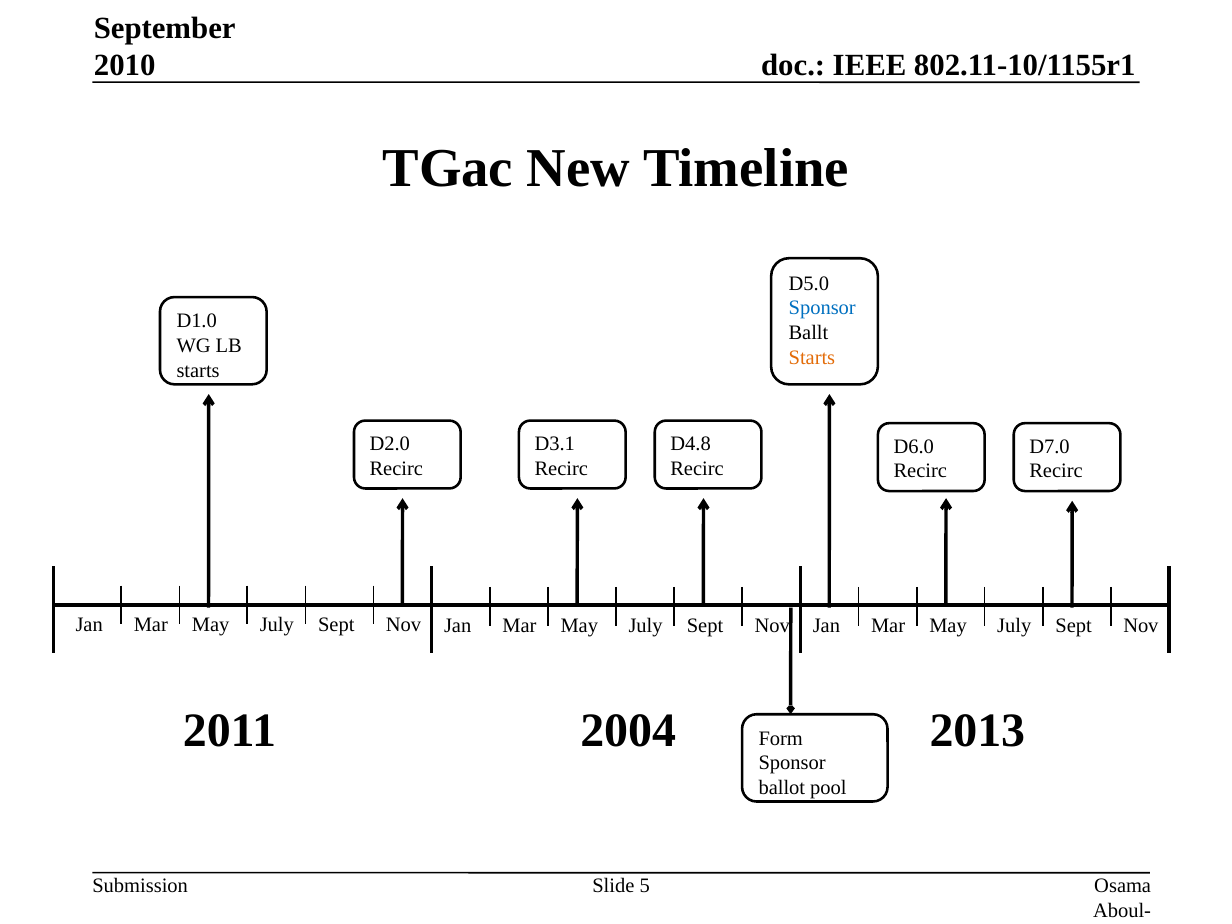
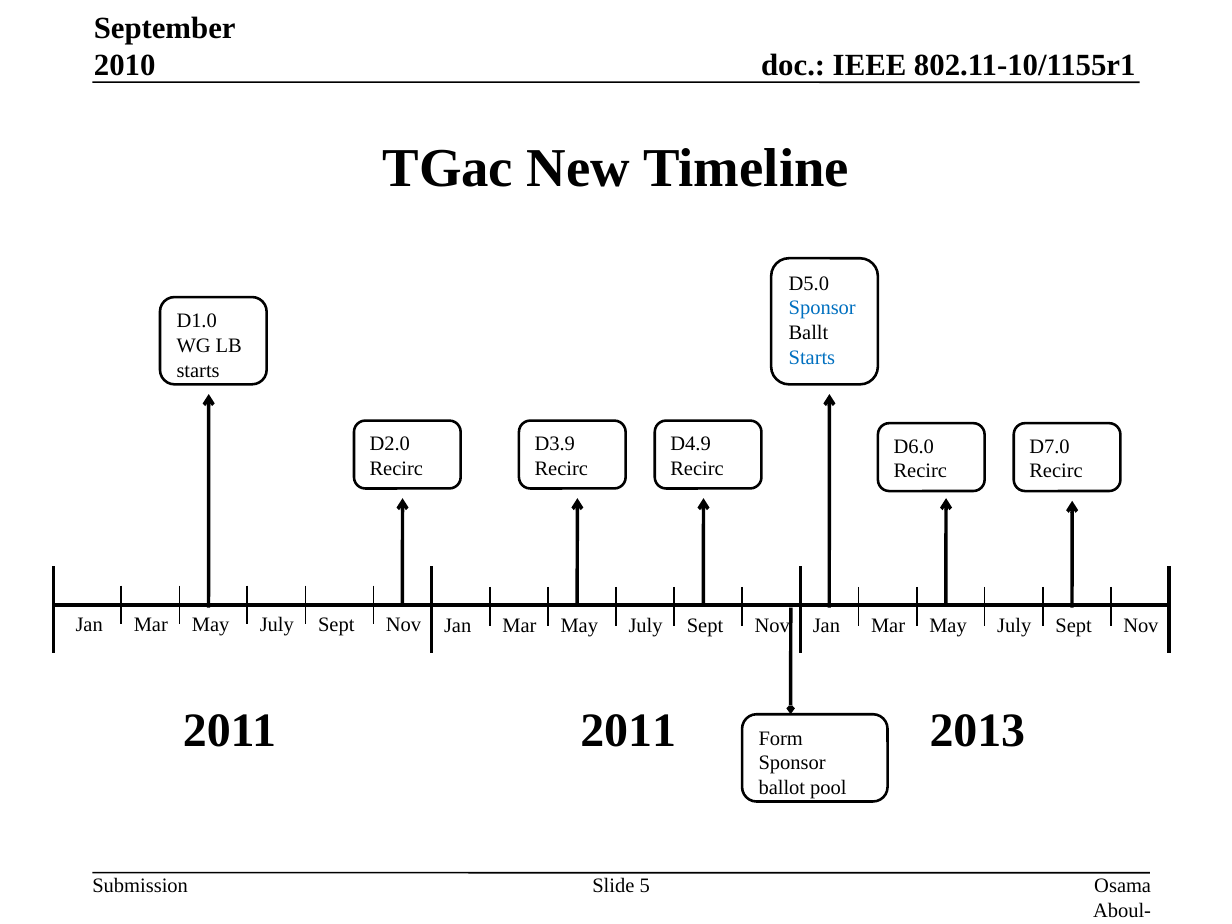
Starts at (812, 357) colour: orange -> blue
D3.1: D3.1 -> D3.9
D4.8: D4.8 -> D4.9
2011 2004: 2004 -> 2011
